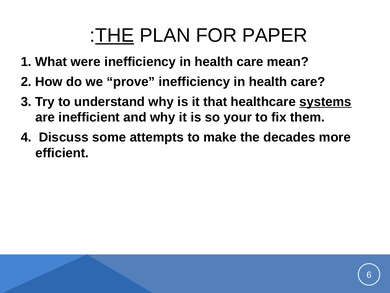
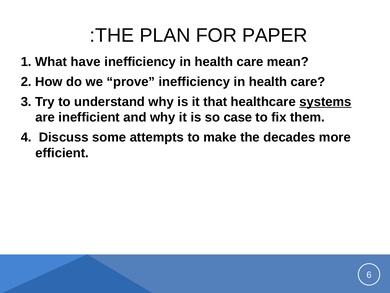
THE at (115, 35) underline: present -> none
were: were -> have
your: your -> case
